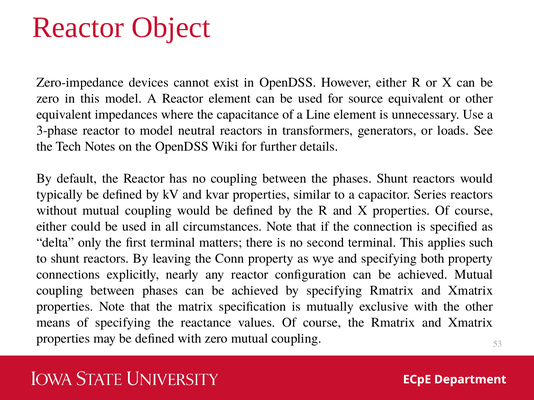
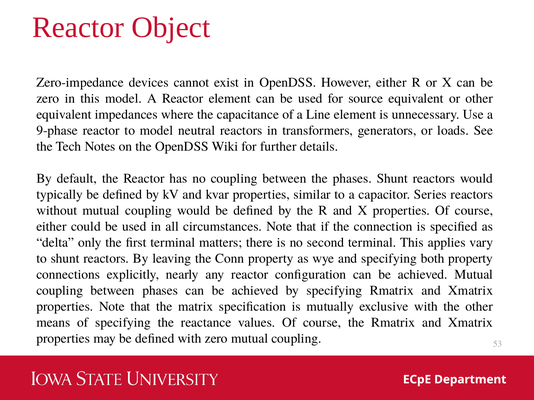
3‐phase: 3‐phase -> 9‐phase
such: such -> vary
